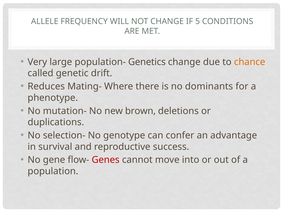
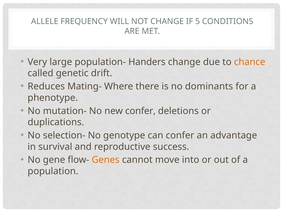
Genetics: Genetics -> Handers
new brown: brown -> confer
Genes colour: red -> orange
